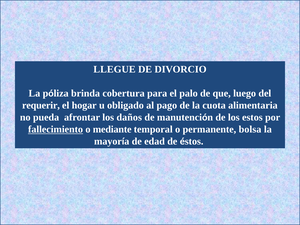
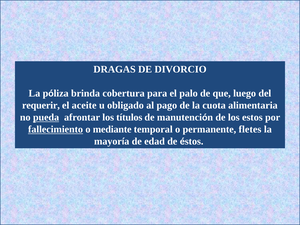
LLEGUE: LLEGUE -> DRAGAS
hogar: hogar -> aceite
pueda underline: none -> present
daños: daños -> títulos
bolsa: bolsa -> fletes
